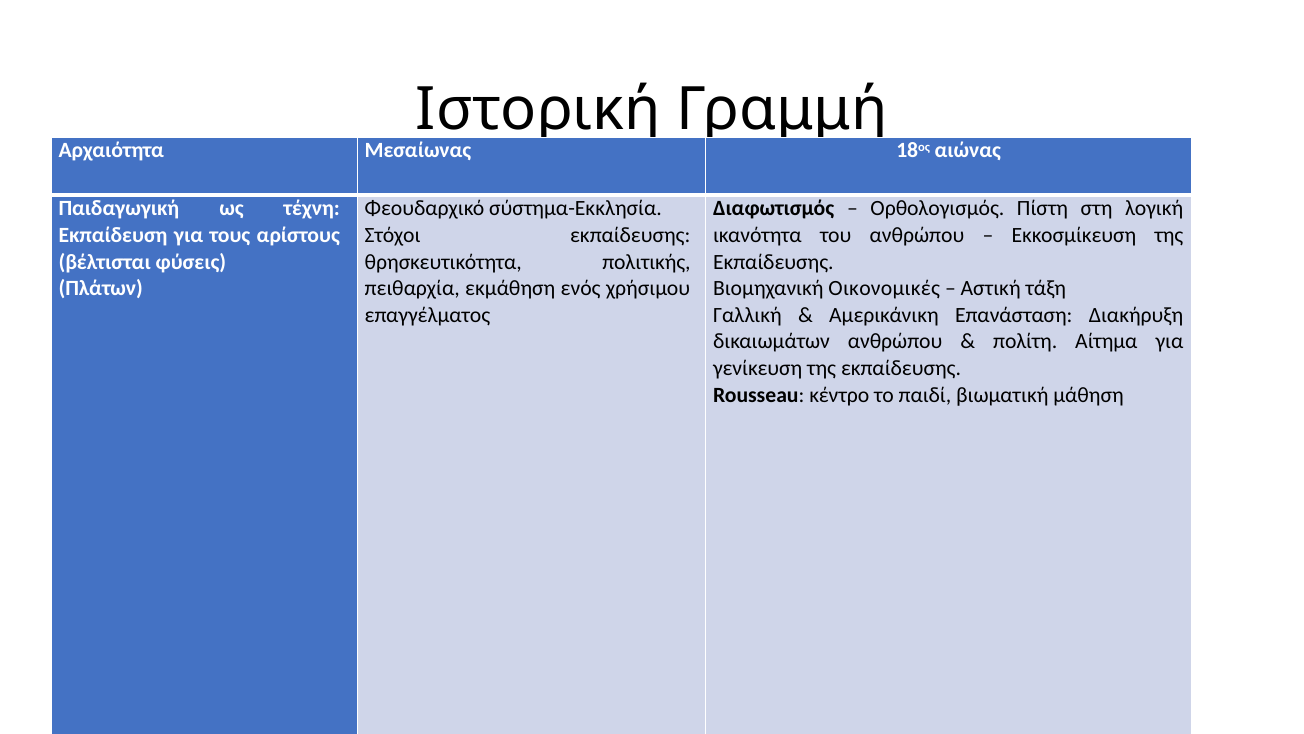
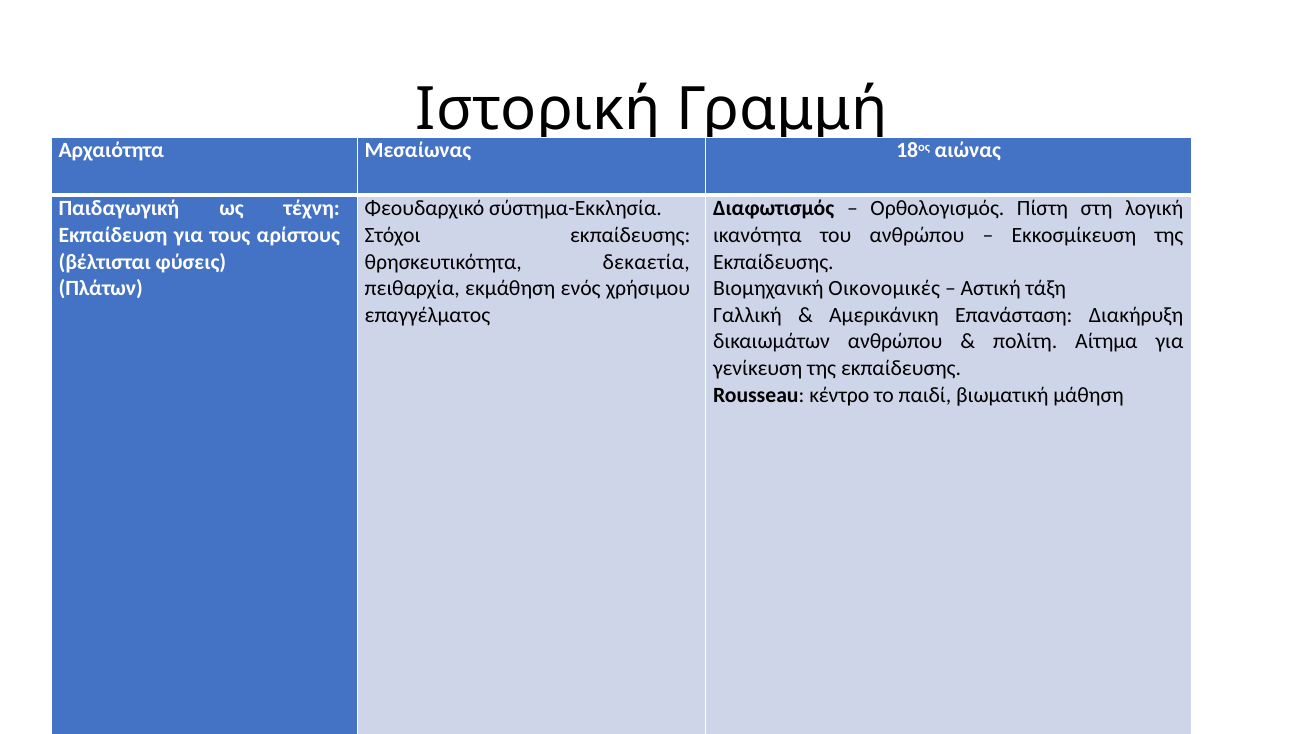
πολιτικής: πολιτικής -> δεκαετία
